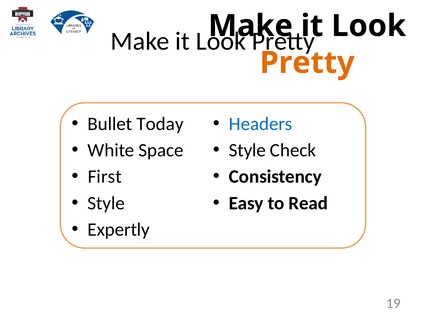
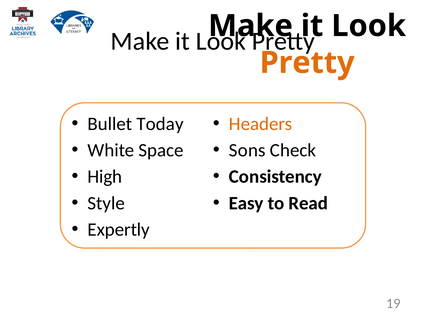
Headers colour: blue -> orange
Style at (247, 150): Style -> Sons
First: First -> High
